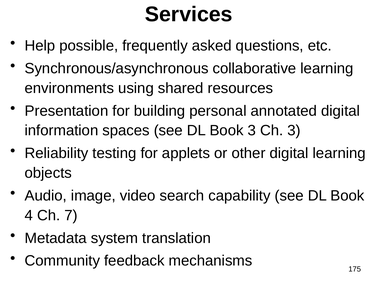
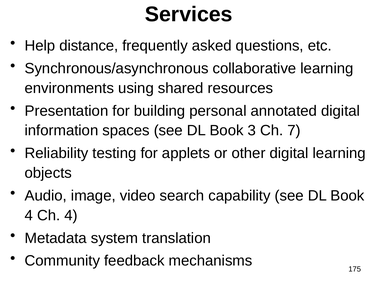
possible: possible -> distance
Ch 3: 3 -> 7
Ch 7: 7 -> 4
